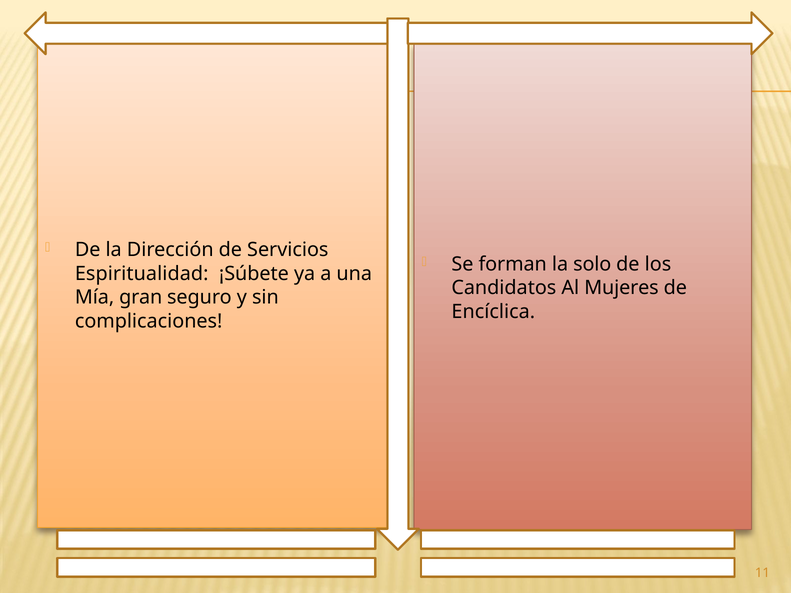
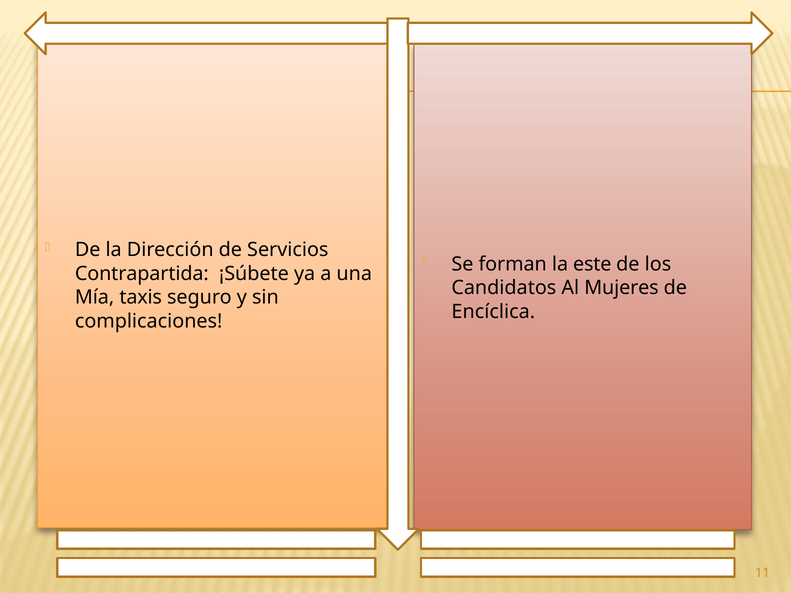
solo: solo -> este
Espiritualidad: Espiritualidad -> Contrapartida
gran: gran -> taxis
